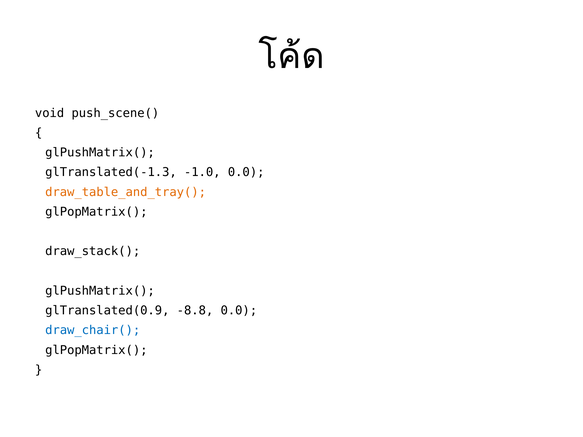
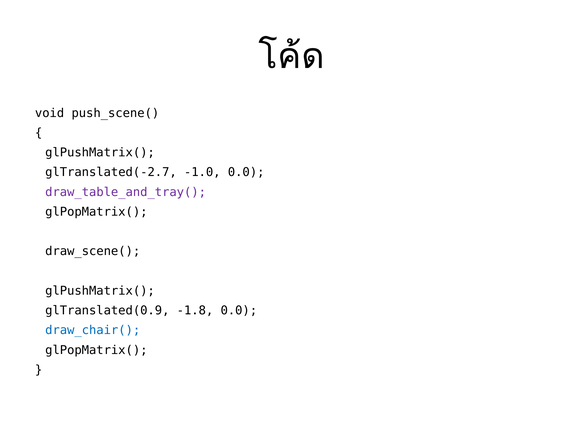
glTranslated(-1.3: glTranslated(-1.3 -> glTranslated(-2.7
draw_table_and_tray( colour: orange -> purple
draw_stack(: draw_stack( -> draw_scene(
-8.8: -8.8 -> -1.8
